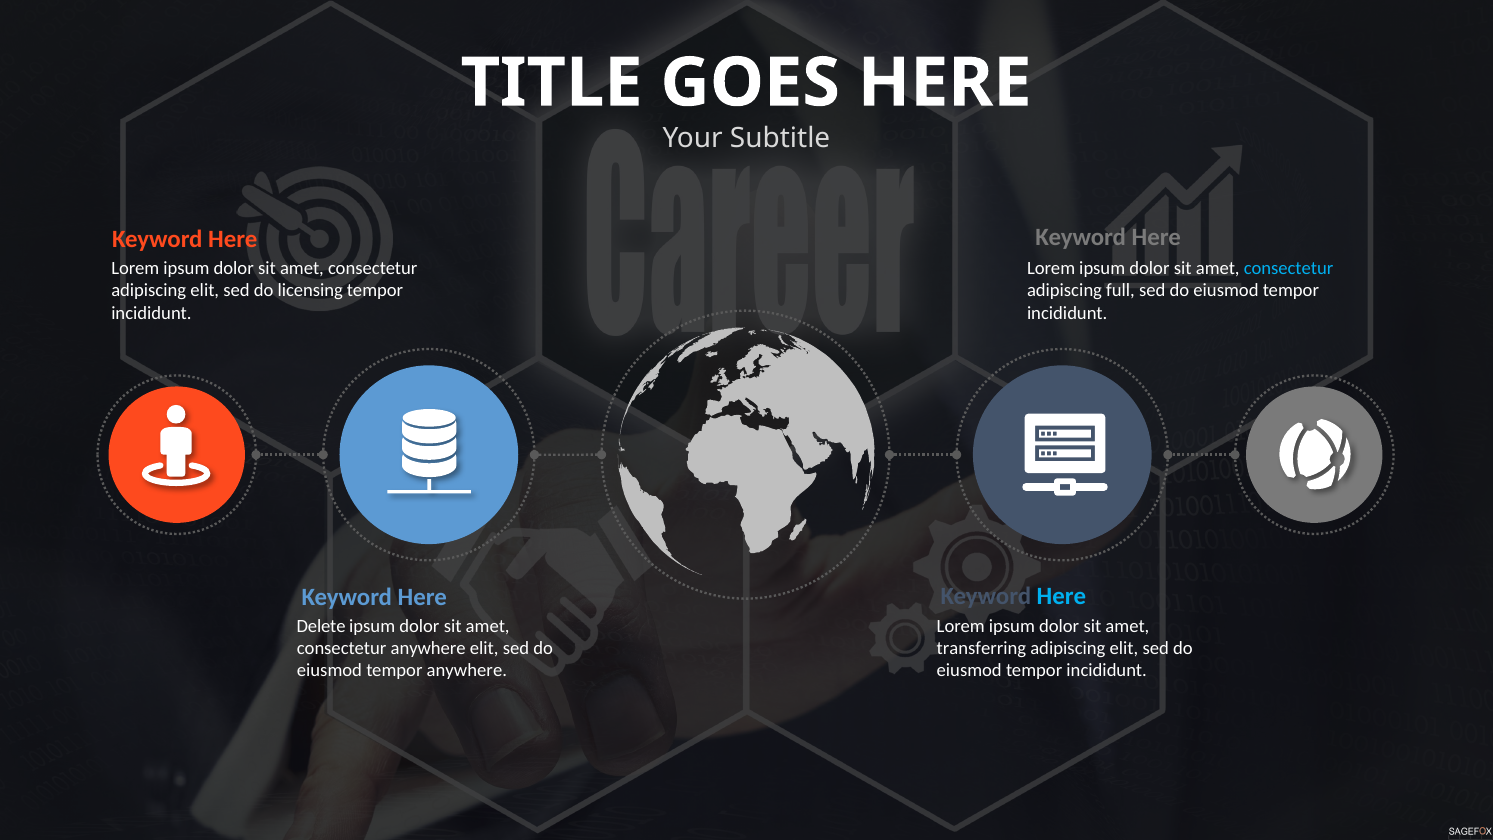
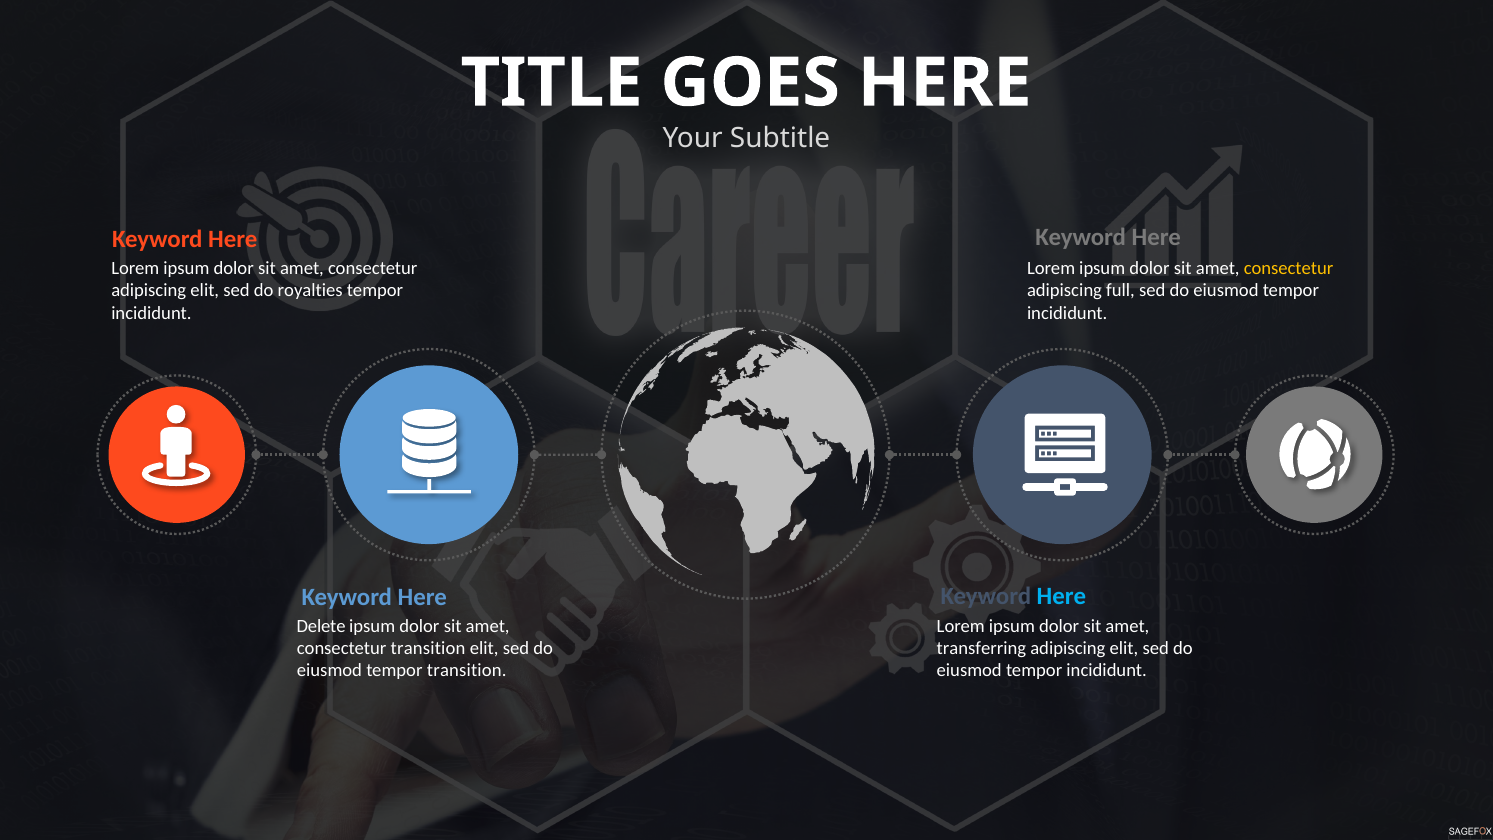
consectetur at (1289, 268) colour: light blue -> yellow
licensing: licensing -> royalties
consectetur anywhere: anywhere -> transition
tempor anywhere: anywhere -> transition
